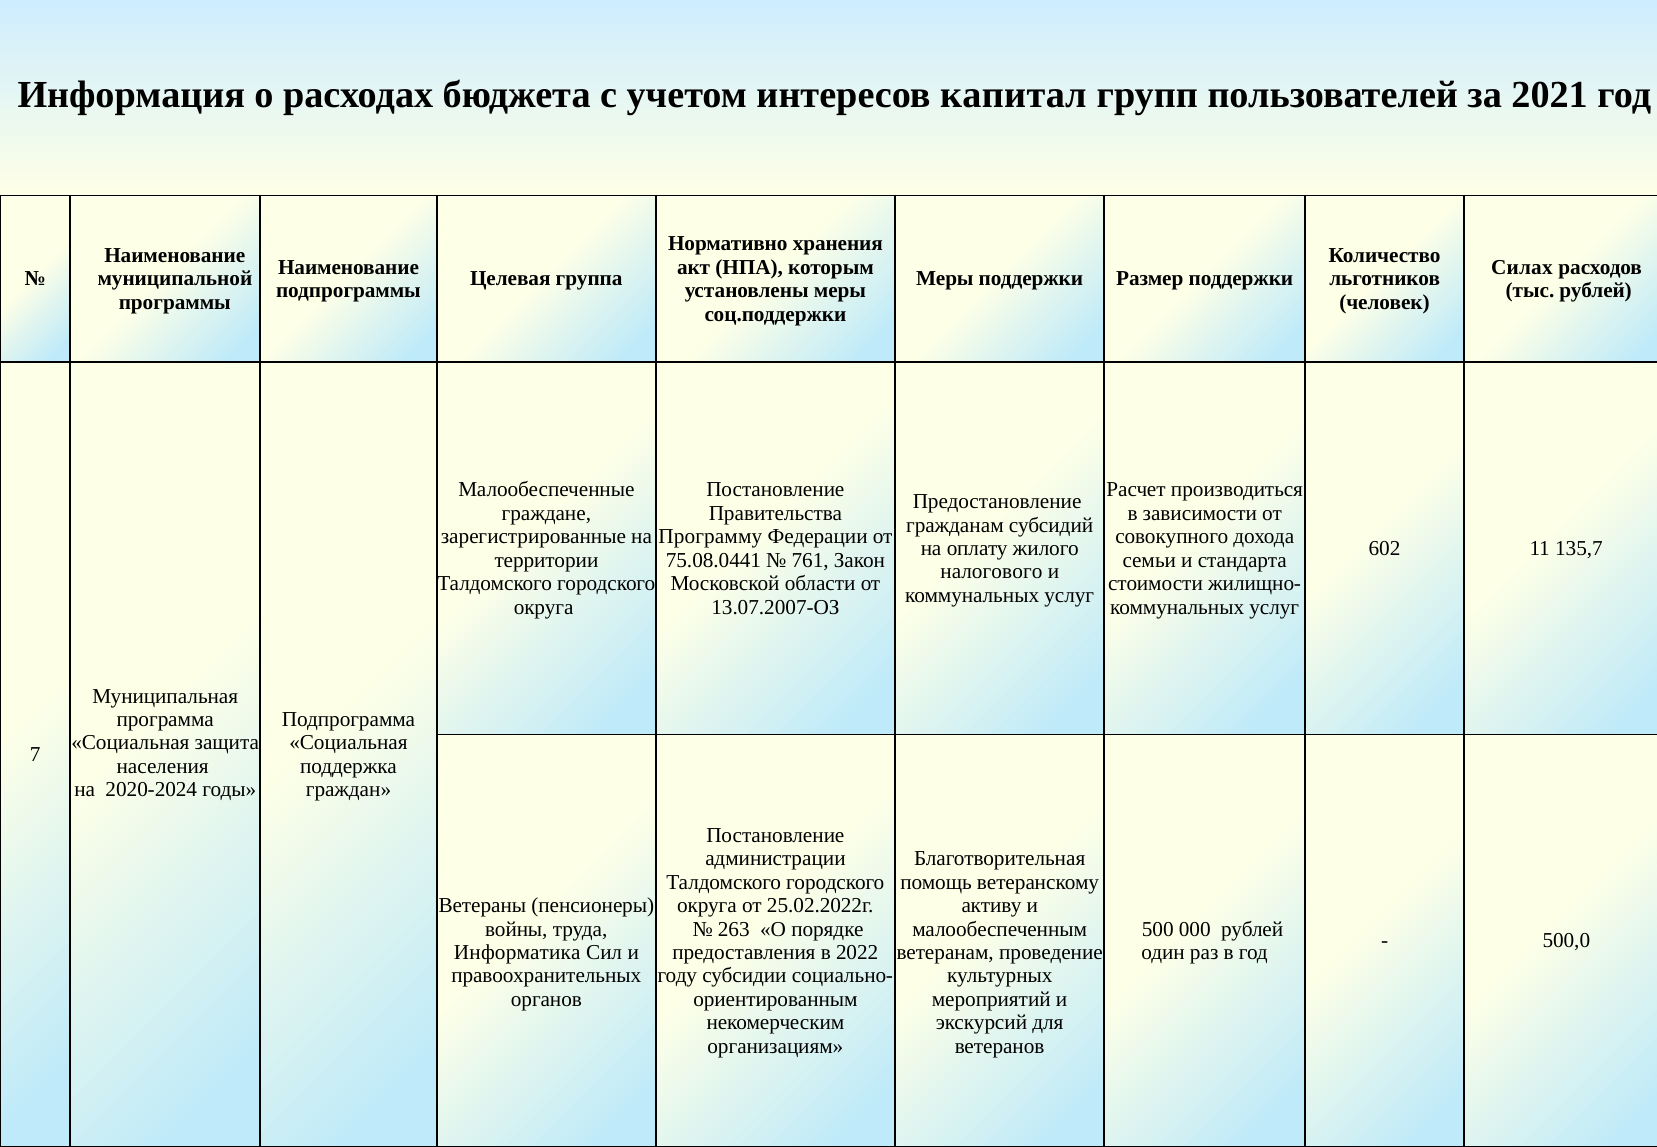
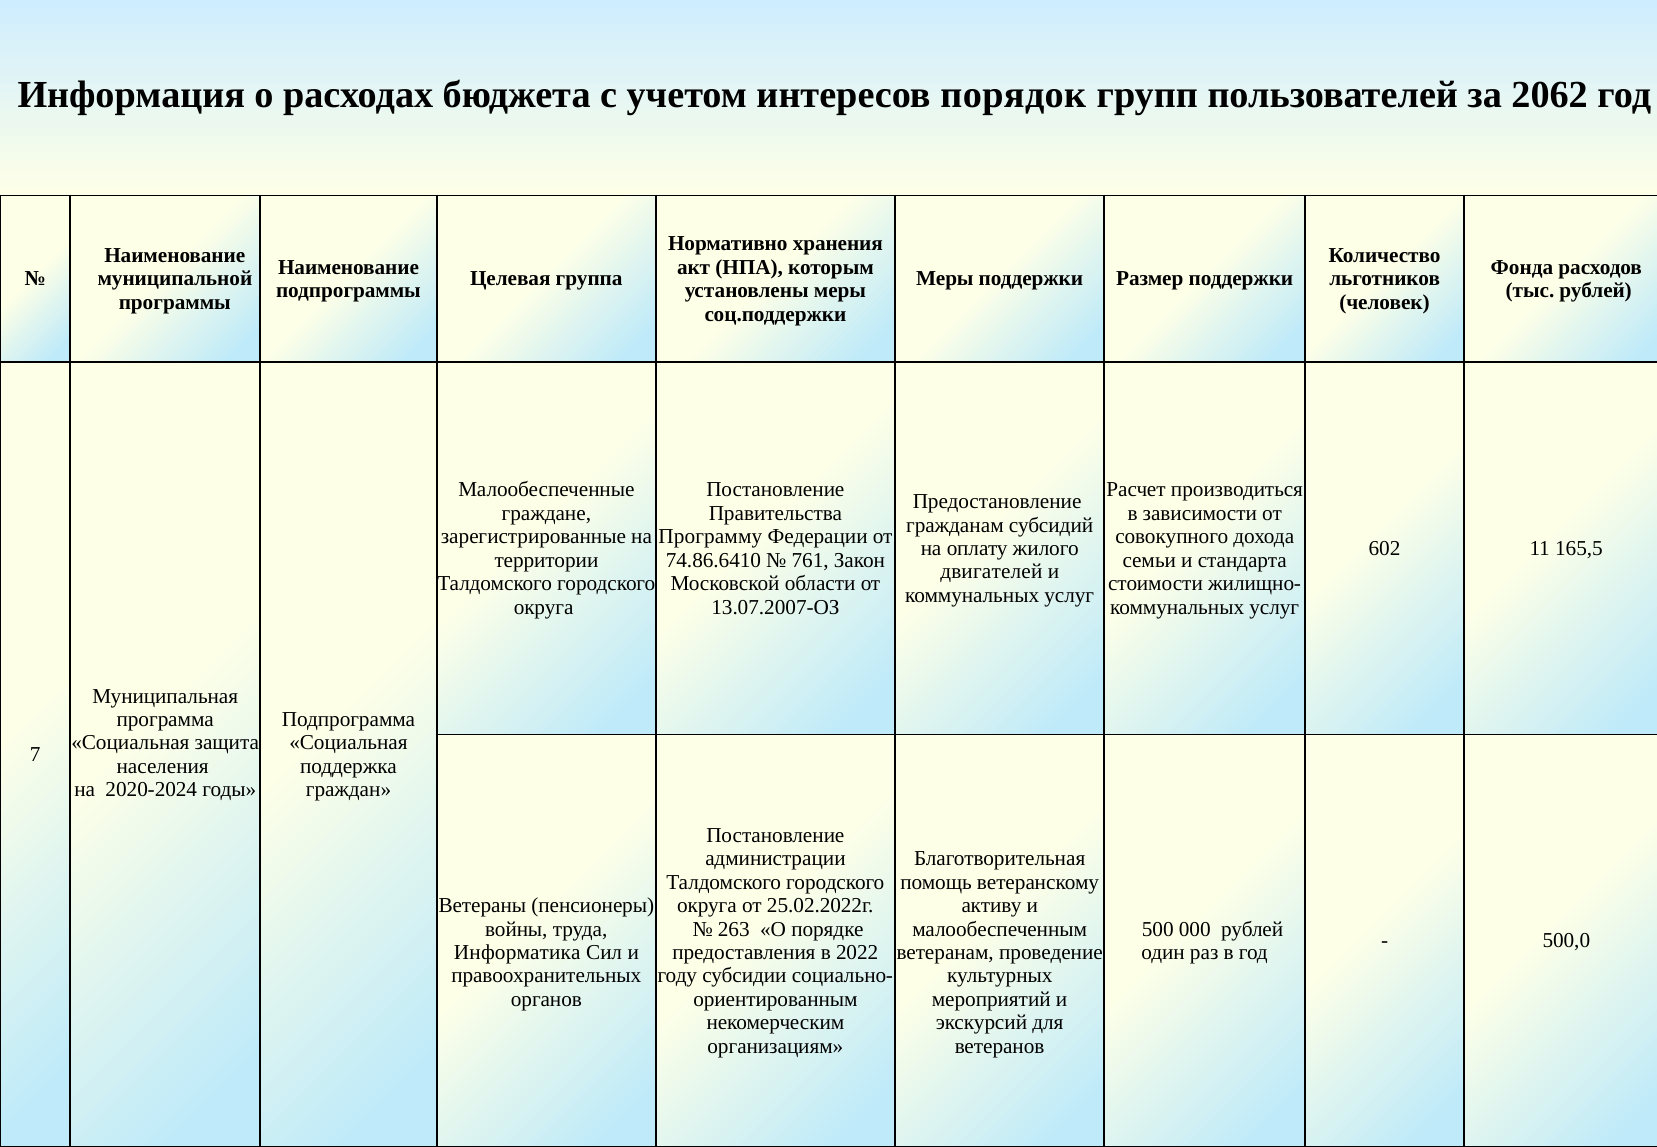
капитал: капитал -> порядок
2021: 2021 -> 2062
Силах: Силах -> Фонда
135,7: 135,7 -> 165,5
75.08.0441: 75.08.0441 -> 74.86.6410
налогового: налогового -> двигателей
